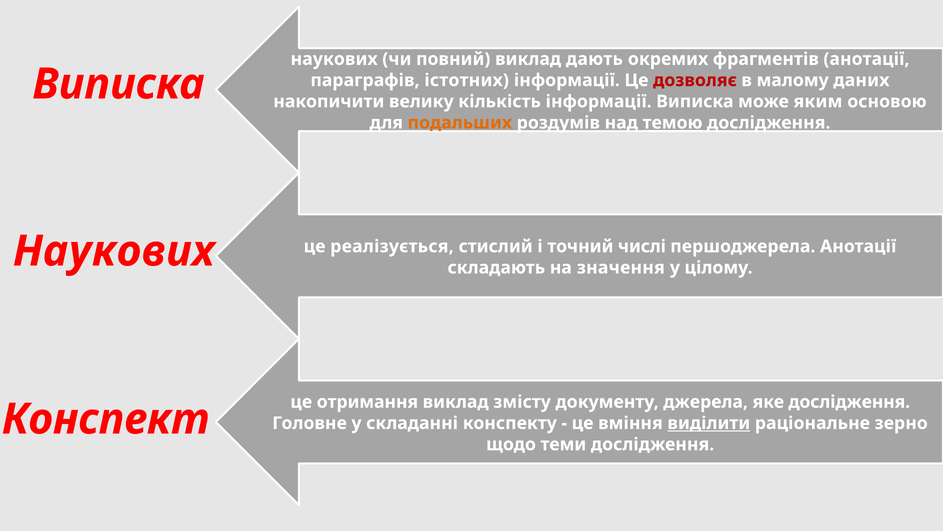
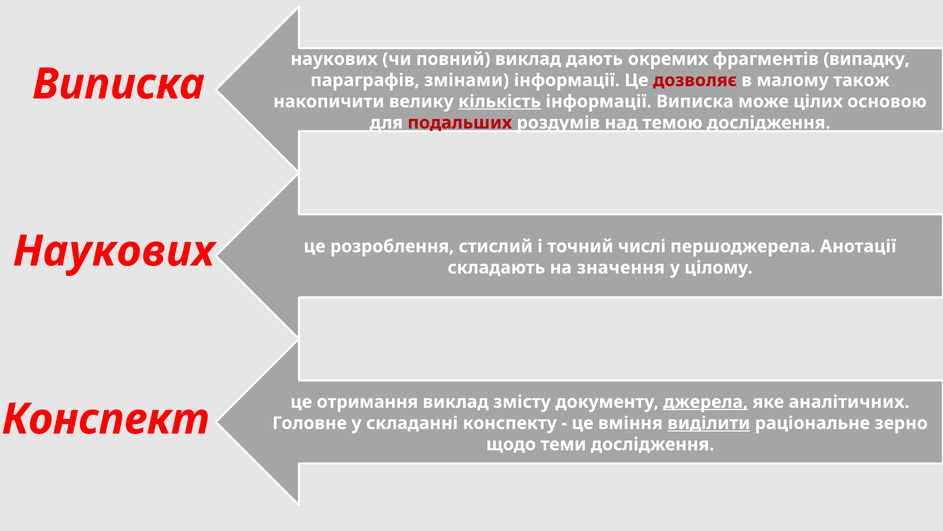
фрагментів анотації: анотації -> випадку
істотних: істотних -> змінами
даних: даних -> також
кількість underline: none -> present
яким: яким -> цілих
подальших colour: orange -> red
реалізується: реалізується -> розроблення
джерела underline: none -> present
яке дослідження: дослідження -> аналітичних
